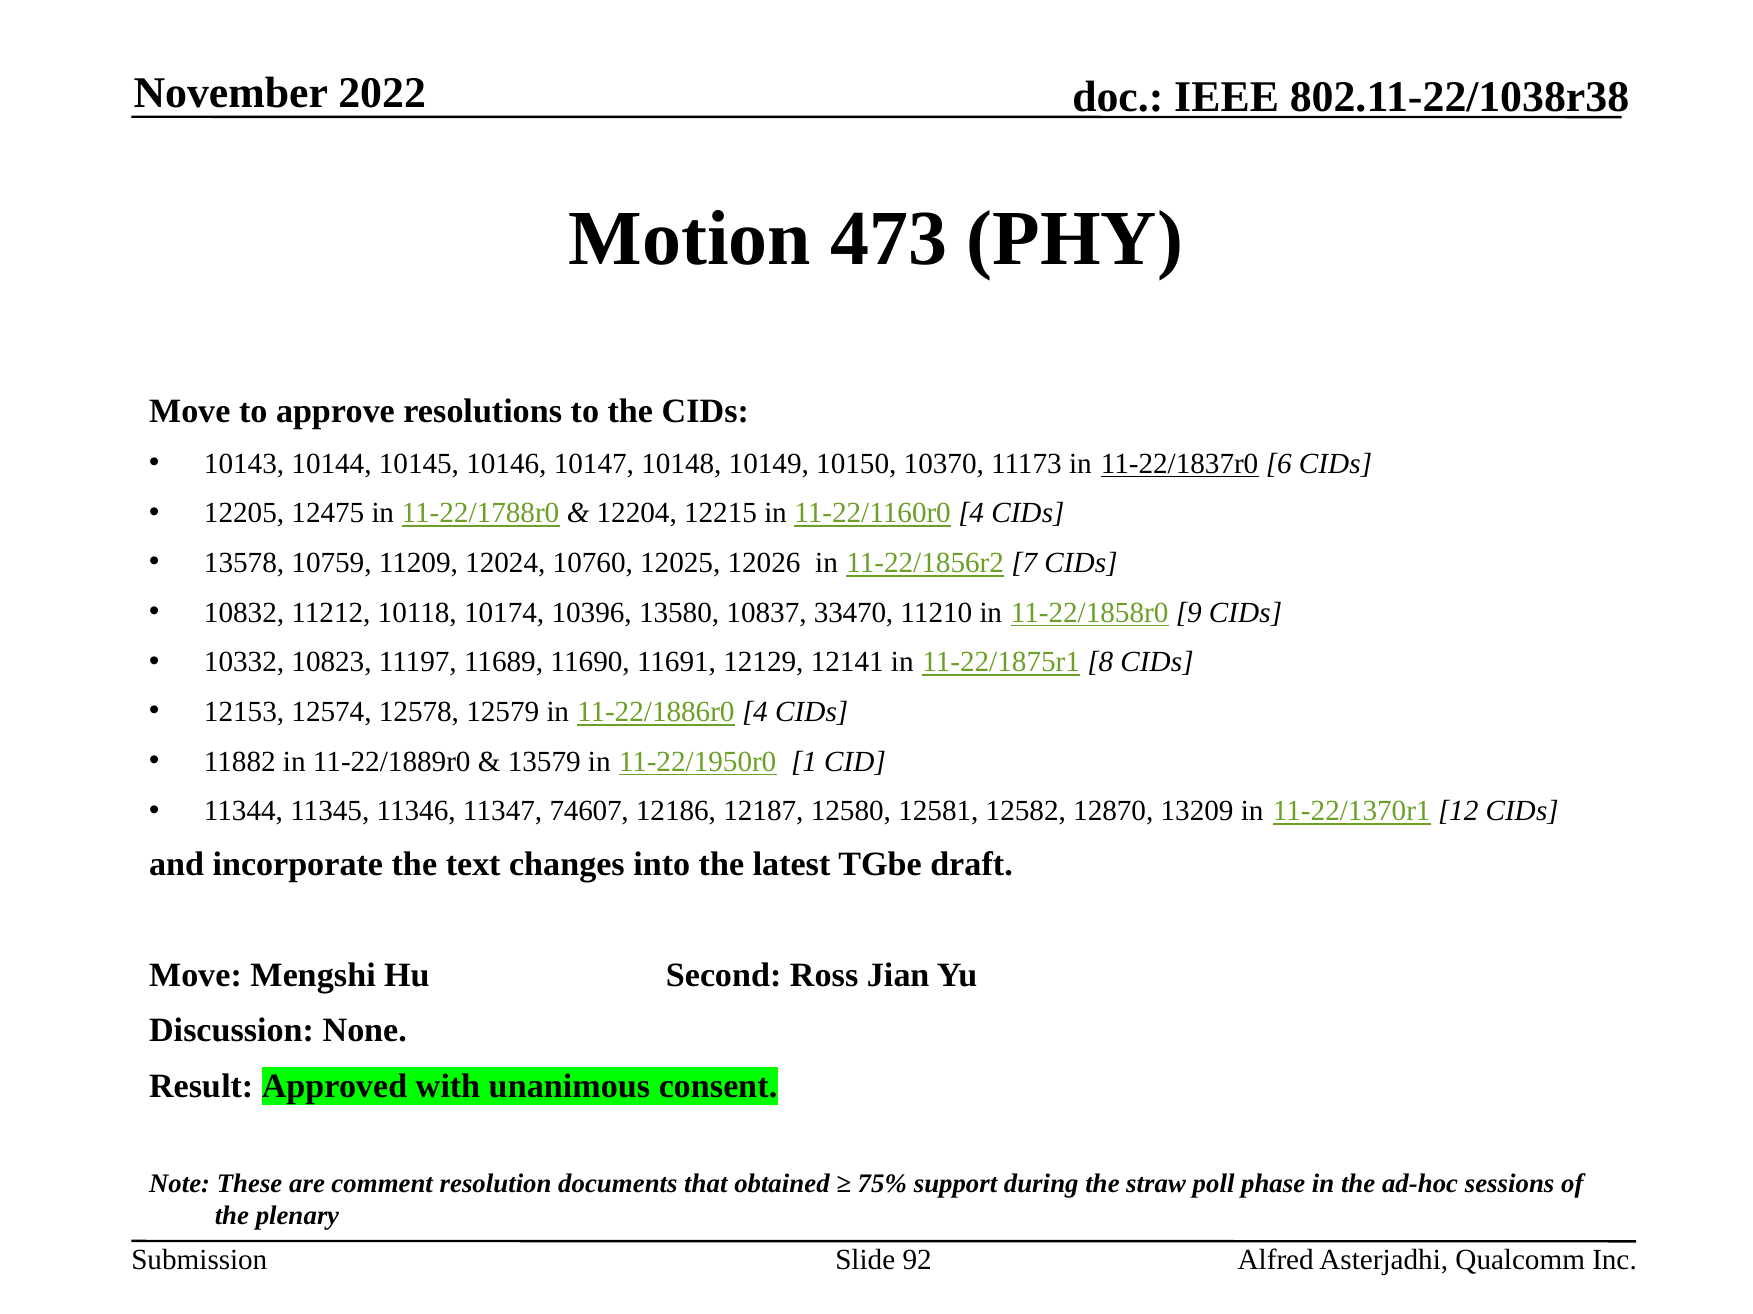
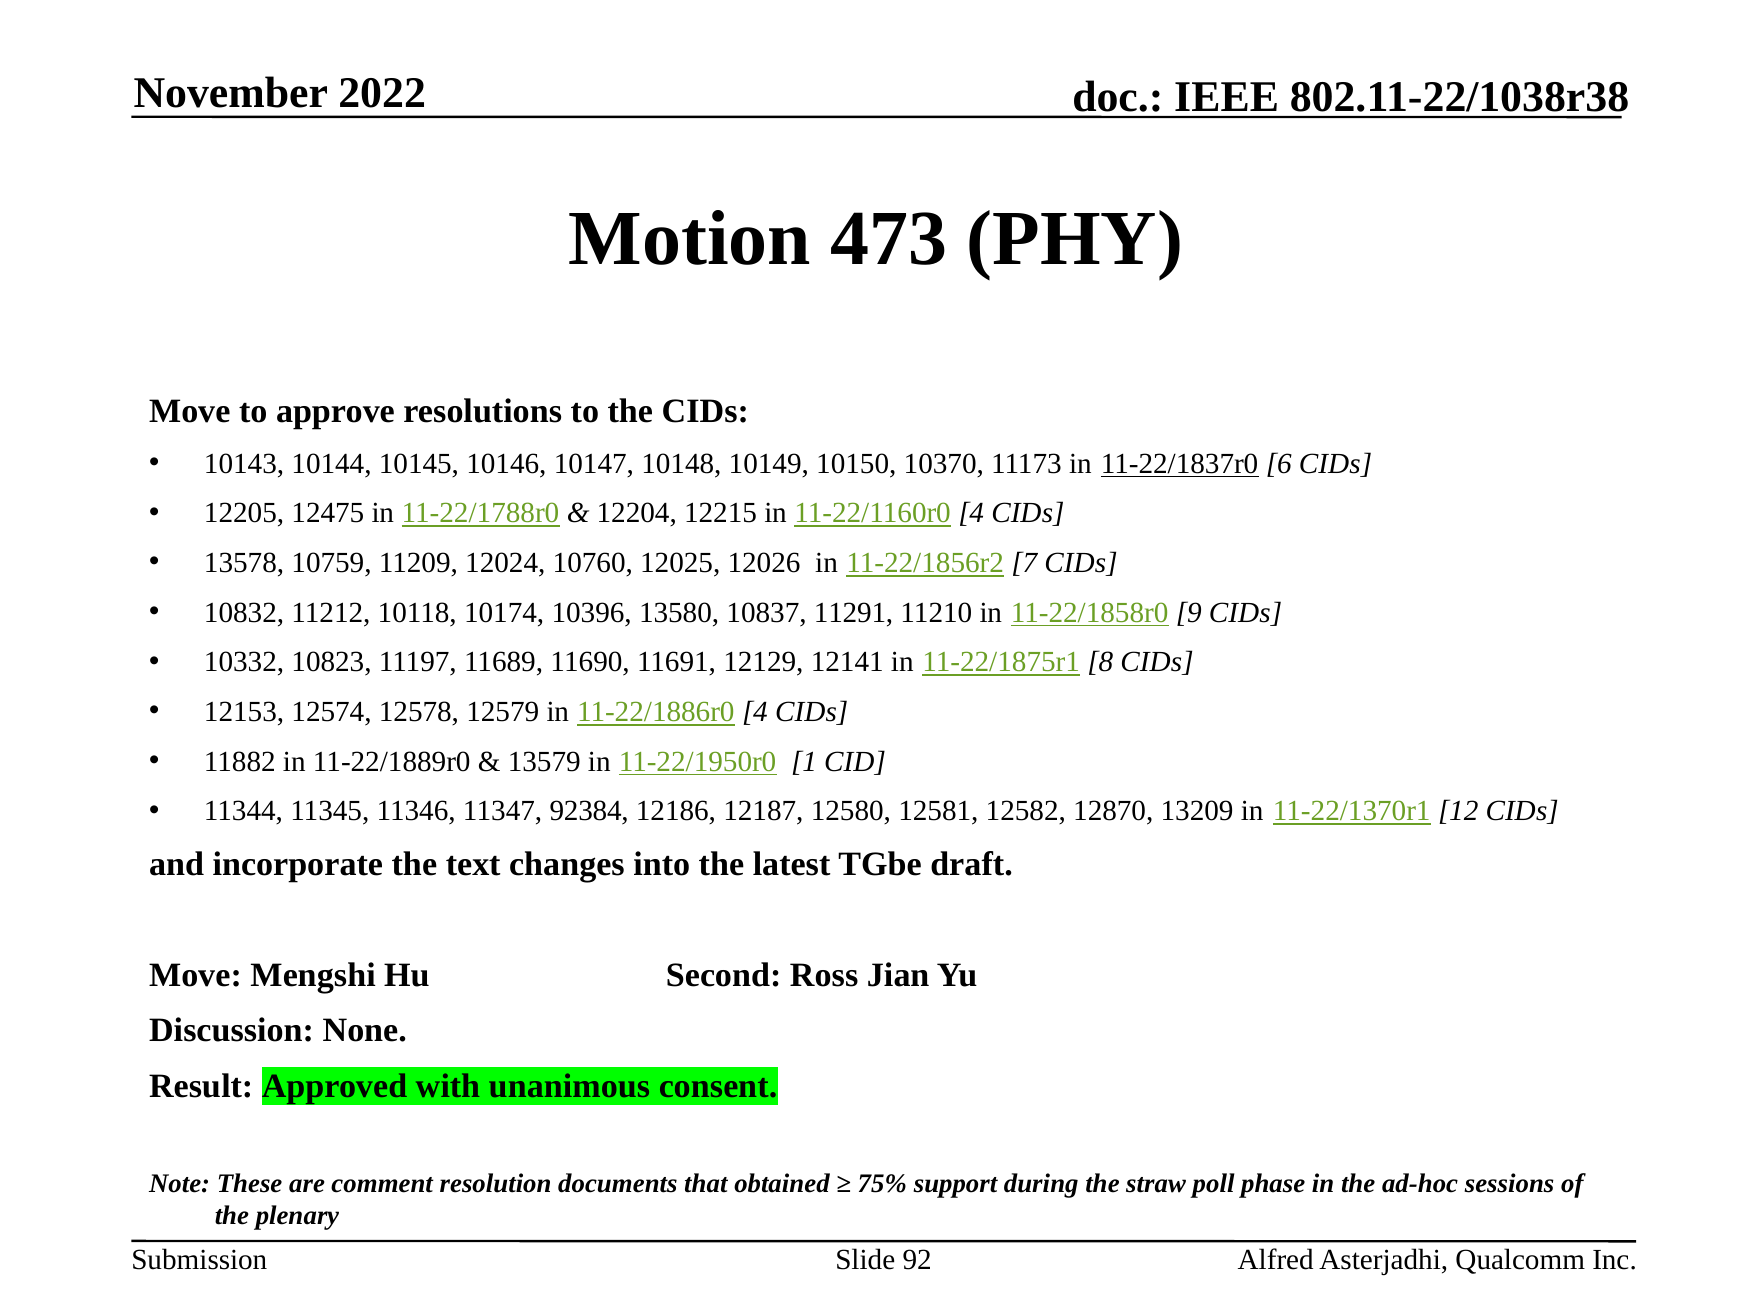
33470: 33470 -> 11291
74607: 74607 -> 92384
